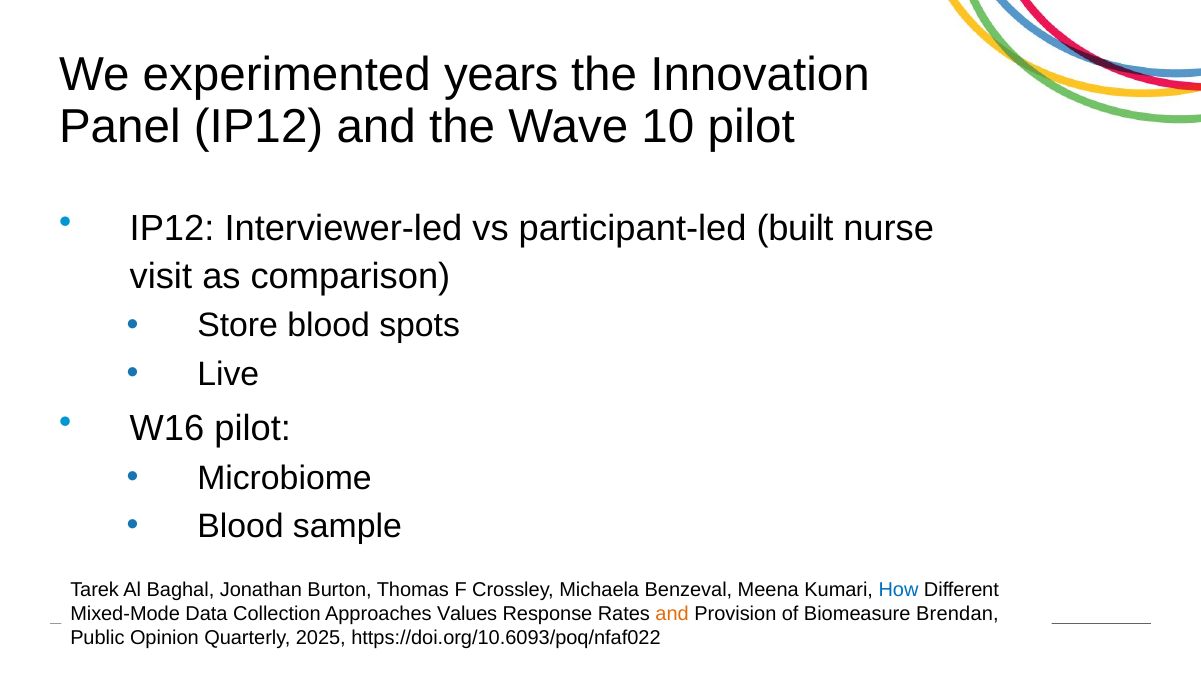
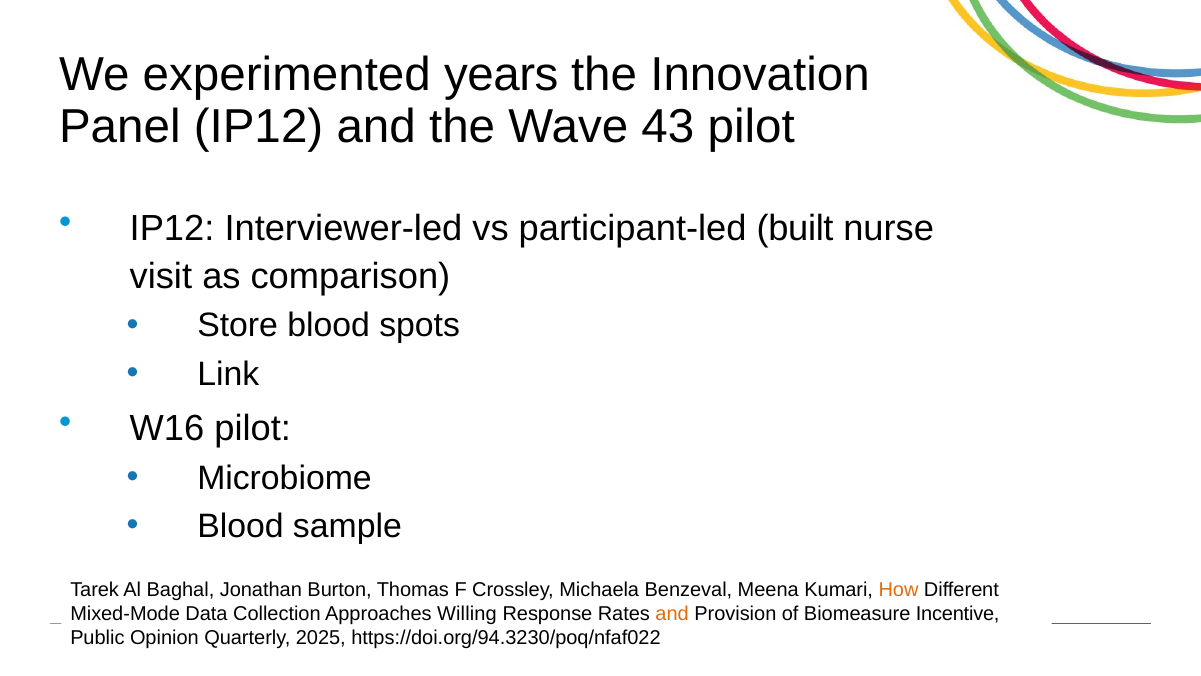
10: 10 -> 43
Live: Live -> Link
How colour: blue -> orange
Values: Values -> Willing
Brendan: Brendan -> Incentive
https://doi.org/10.6093/poq/nfaf022: https://doi.org/10.6093/poq/nfaf022 -> https://doi.org/94.3230/poq/nfaf022
